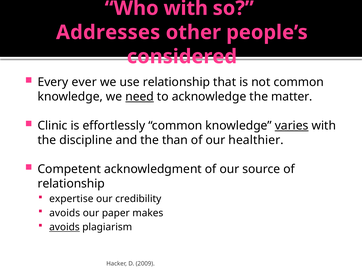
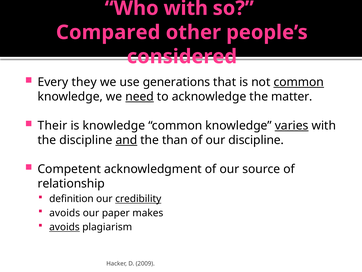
Addresses: Addresses -> Compared
ever: ever -> they
use relationship: relationship -> generations
common at (299, 82) underline: none -> present
Clinic: Clinic -> Their
is effortlessly: effortlessly -> knowledge
and underline: none -> present
our healthier: healthier -> discipline
expertise: expertise -> definition
credibility underline: none -> present
